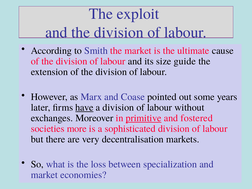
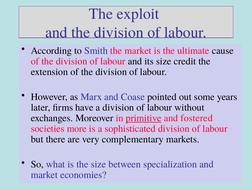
guide: guide -> credit
have underline: present -> none
decentralisation: decentralisation -> complementary
the loss: loss -> size
